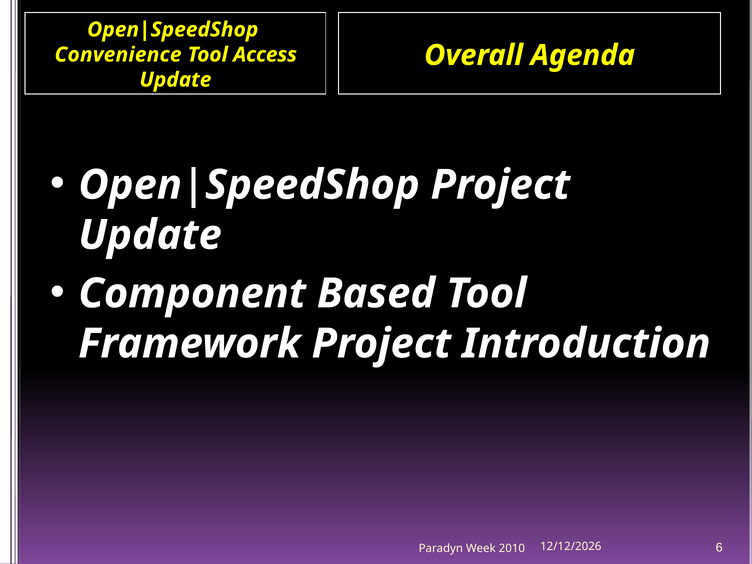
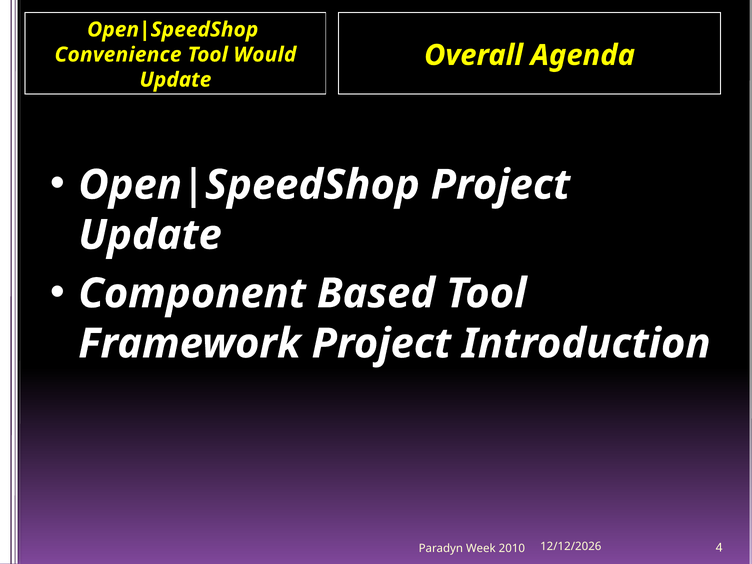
Access: Access -> Would
6: 6 -> 4
